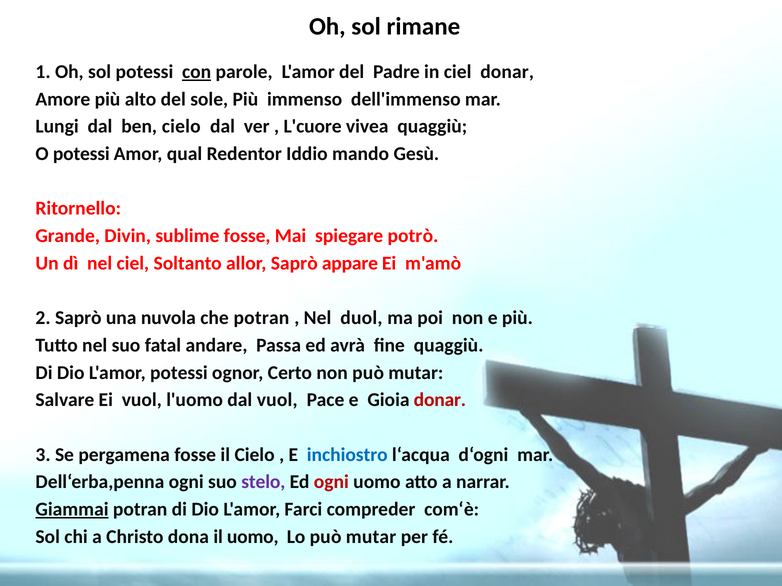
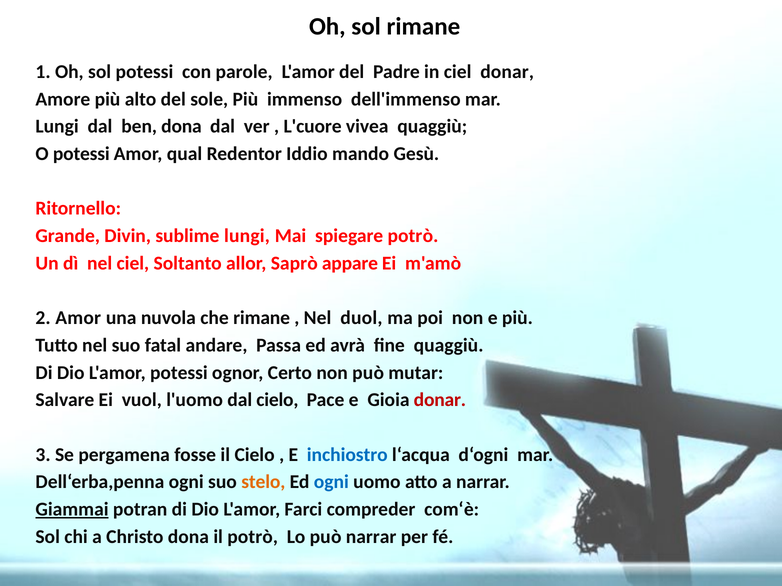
con underline: present -> none
ben cielo: cielo -> dona
sublime fosse: fosse -> lungi
2 Saprò: Saprò -> Amor
che potran: potran -> rimane
dal vuol: vuol -> cielo
stelo colour: purple -> orange
ogni at (331, 482) colour: red -> blue
il uomo: uomo -> potrò
Lo può mutar: mutar -> narrar
